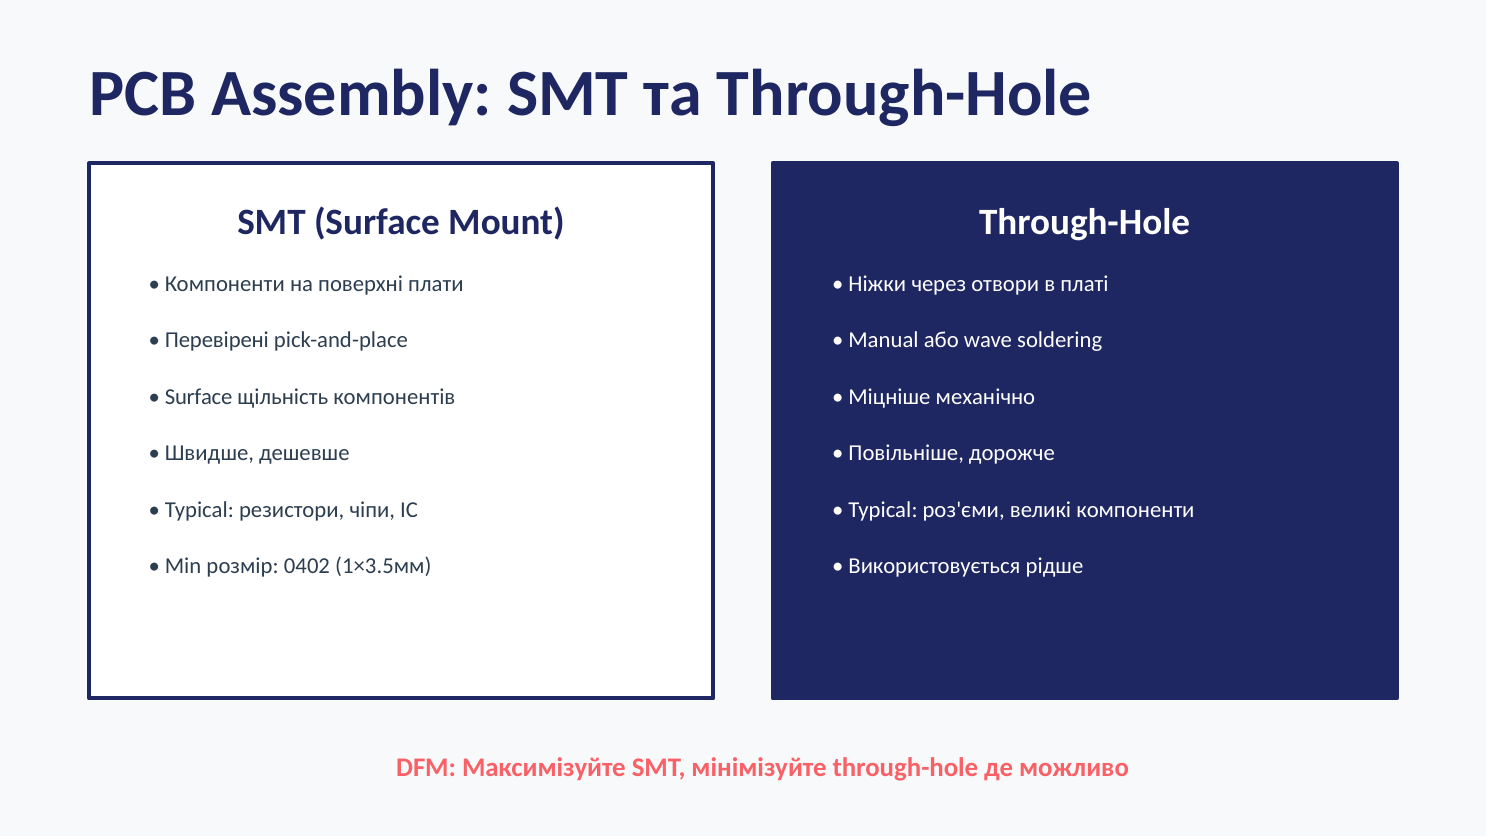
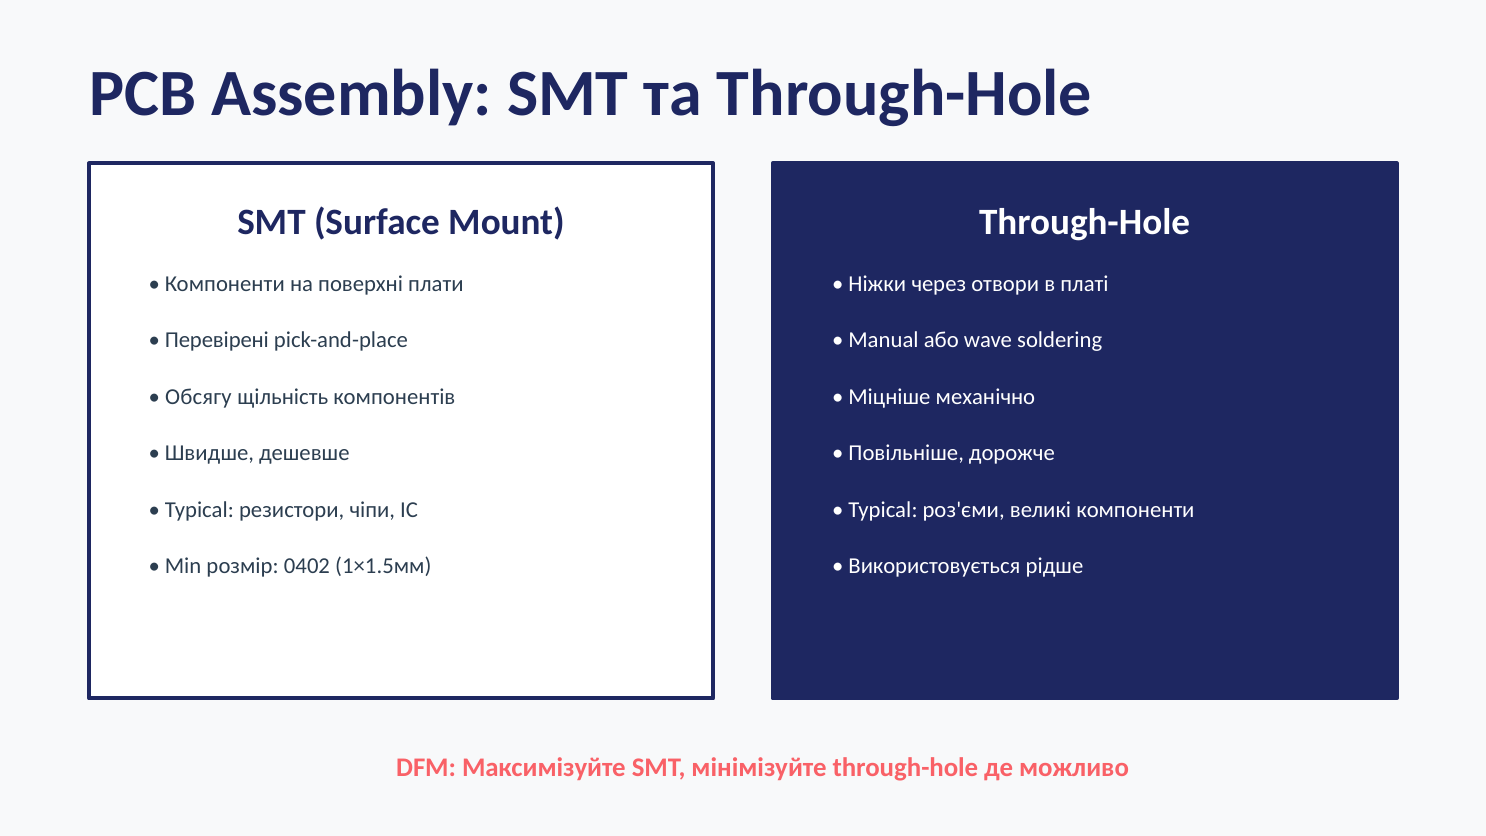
Surface at (199, 397): Surface -> Обсягу
1×3.5мм: 1×3.5мм -> 1×1.5мм
